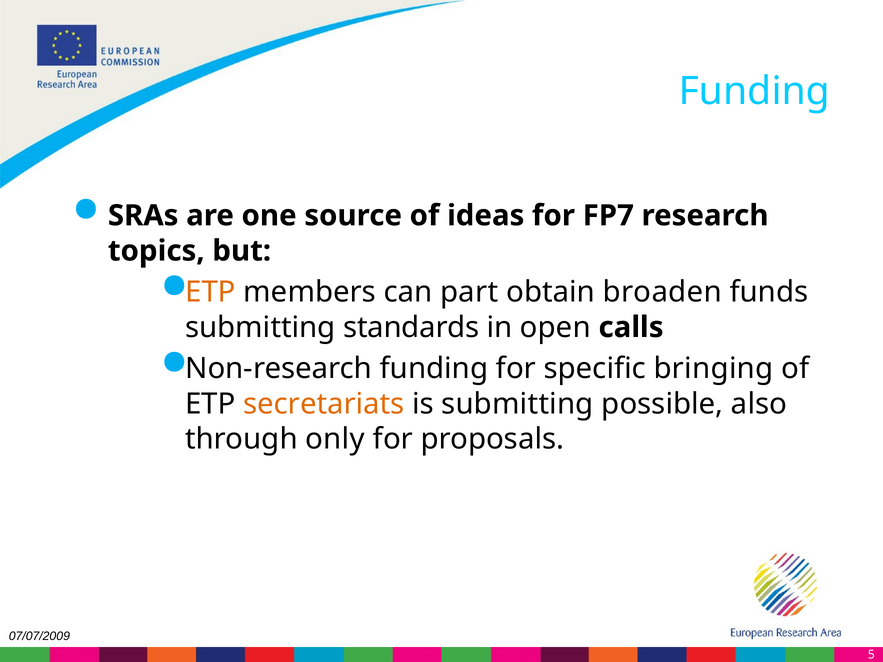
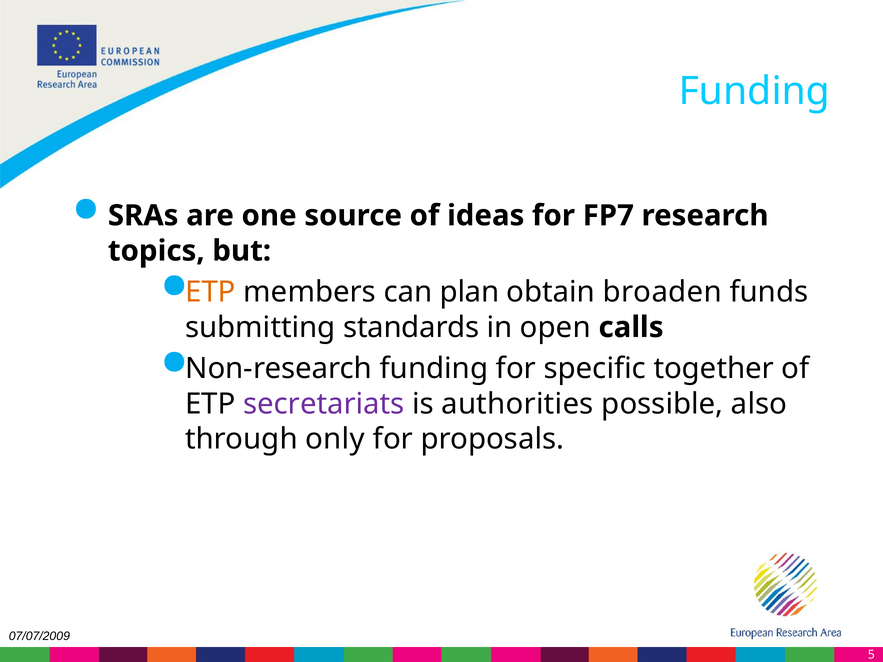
part: part -> plan
bringing: bringing -> together
secretariats colour: orange -> purple
is submitting: submitting -> authorities
